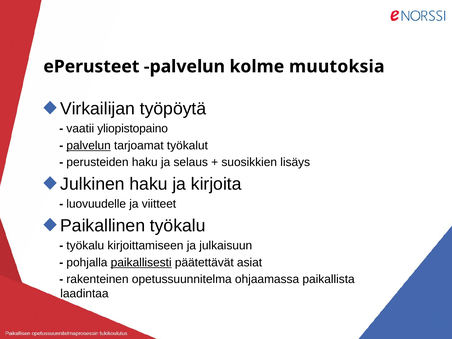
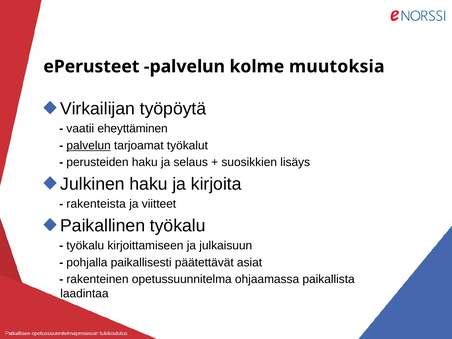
yliopistopaino: yliopistopaino -> eheyttäminen
luovuudelle: luovuudelle -> rakenteista
paikallisesti underline: present -> none
